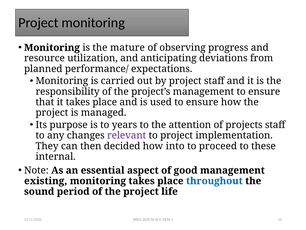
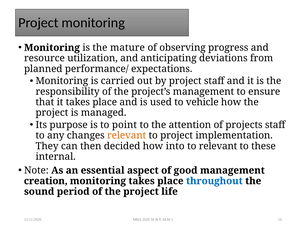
used to ensure: ensure -> vehicle
years: years -> point
relevant at (127, 135) colour: purple -> orange
to proceed: proceed -> relevant
existing: existing -> creation
